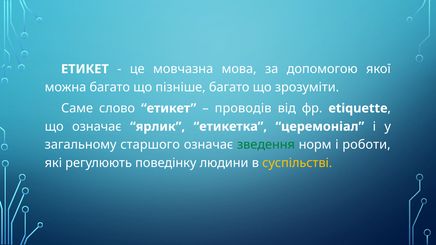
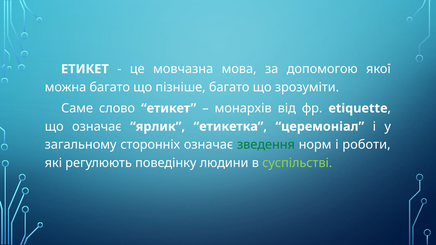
проводів: проводів -> монархів
старшого: старшого -> сторонніх
суспільстві colour: yellow -> light green
